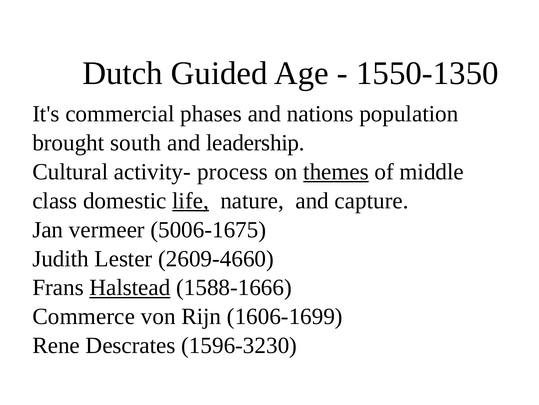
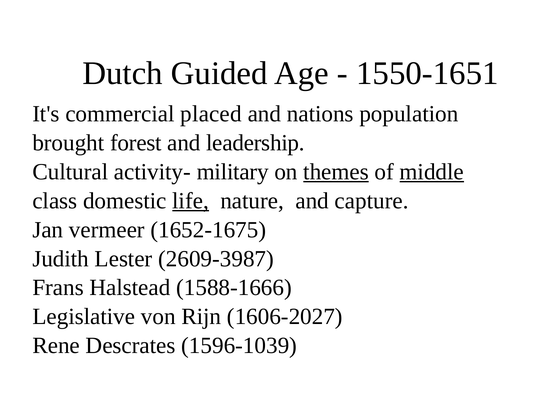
1550-1350: 1550-1350 -> 1550-1651
phases: phases -> placed
south: south -> forest
process: process -> military
middle underline: none -> present
5006-1675: 5006-1675 -> 1652-1675
2609-4660: 2609-4660 -> 2609-3987
Halstead underline: present -> none
Commerce: Commerce -> Legislative
1606-1699: 1606-1699 -> 1606-2027
1596-3230: 1596-3230 -> 1596-1039
